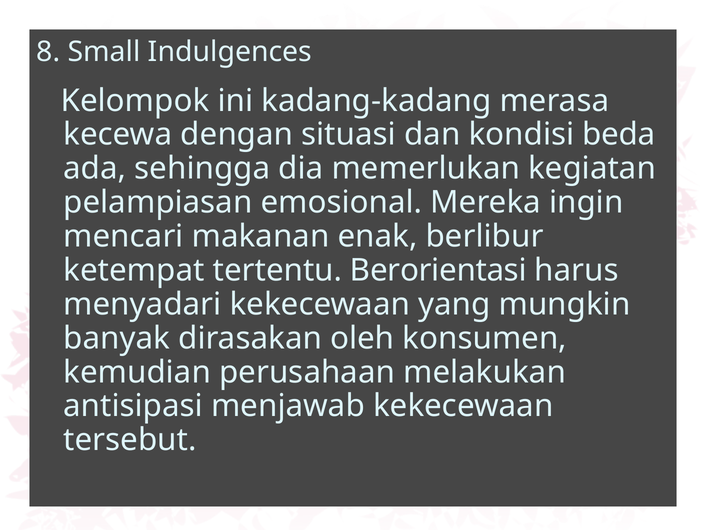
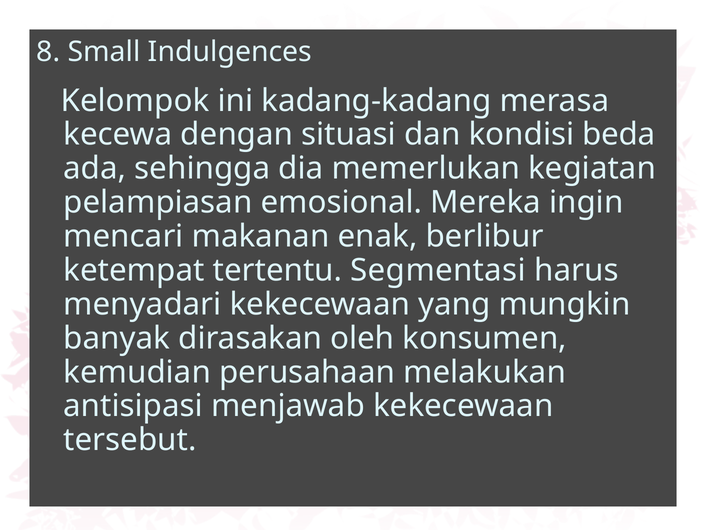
Berorientasi: Berorientasi -> Segmentasi
